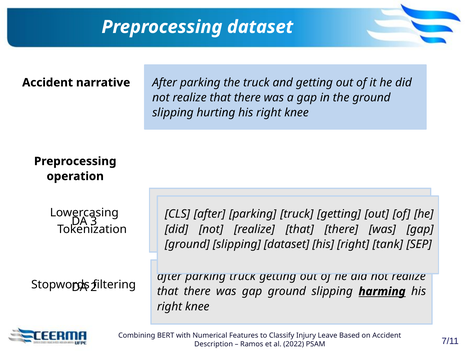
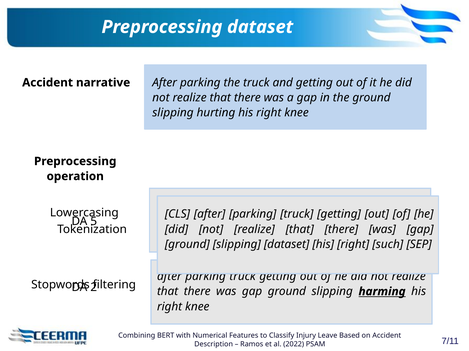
3: 3 -> 5
tank: tank -> such
